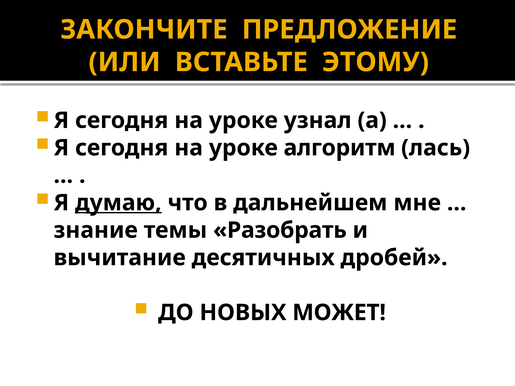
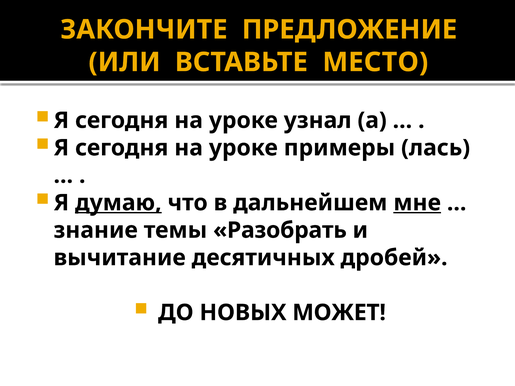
ЭТОМУ: ЭТОМУ -> МЕСТО
алгоритм: алгоритм -> примеры
мне underline: none -> present
